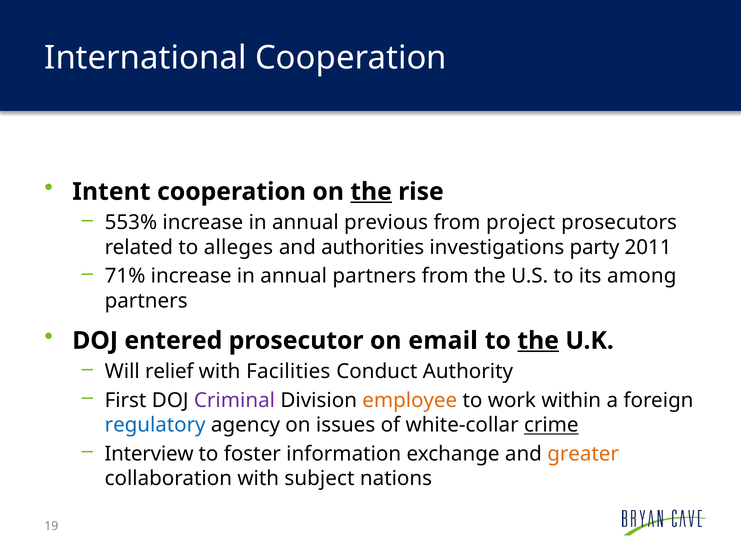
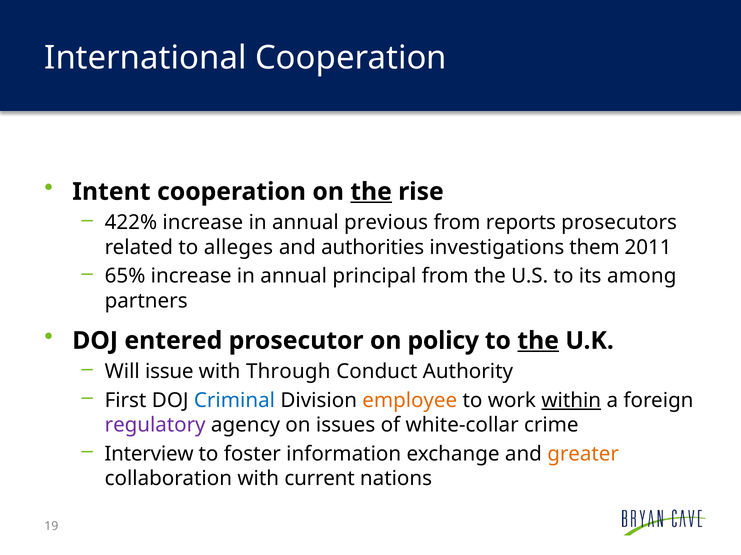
553%: 553% -> 422%
project: project -> reports
party: party -> them
71%: 71% -> 65%
annual partners: partners -> principal
email: email -> policy
relief: relief -> issue
Facilities: Facilities -> Through
Criminal colour: purple -> blue
within underline: none -> present
regulatory colour: blue -> purple
crime underline: present -> none
subject: subject -> current
